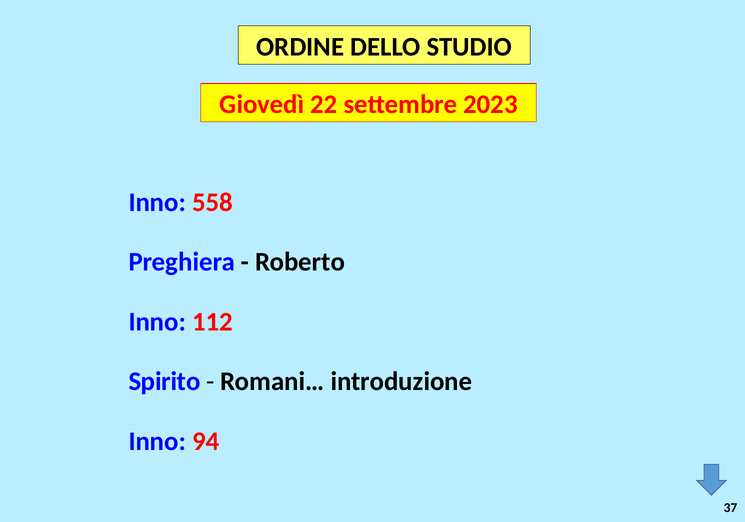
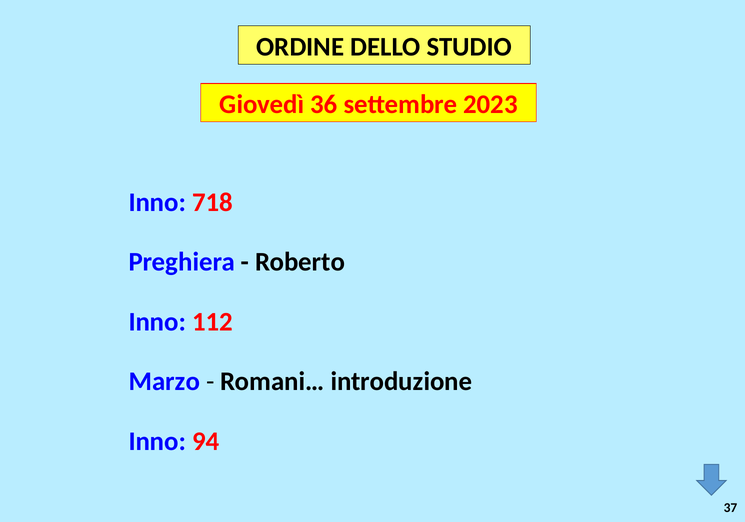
22: 22 -> 36
558: 558 -> 718
Spirito: Spirito -> Marzo
